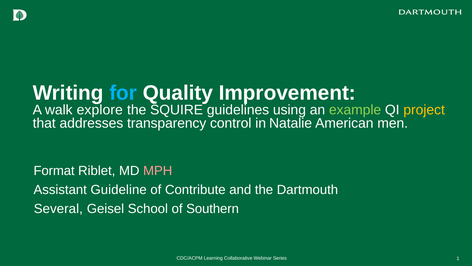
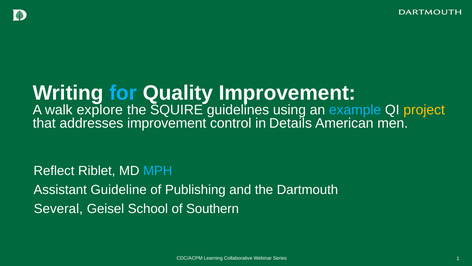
example colour: light green -> light blue
addresses transparency: transparency -> improvement
Natalie: Natalie -> Details
Format: Format -> Reflect
MPH colour: pink -> light blue
Contribute: Contribute -> Publishing
